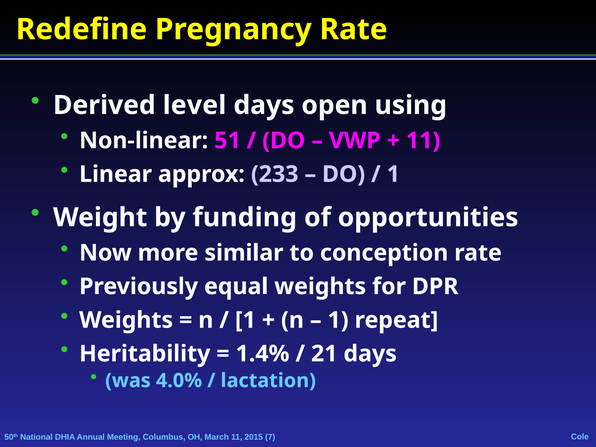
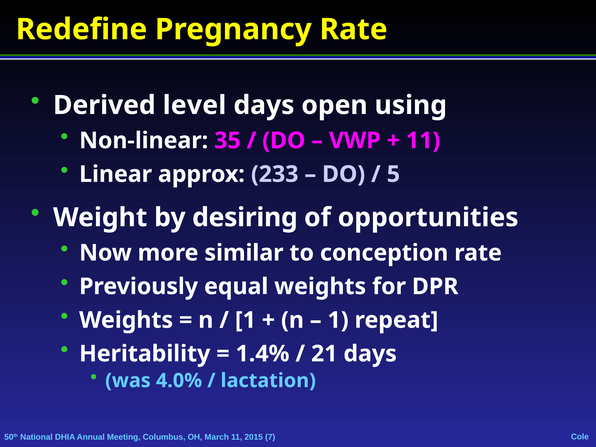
51: 51 -> 35
1 at (393, 174): 1 -> 5
funding: funding -> desiring
